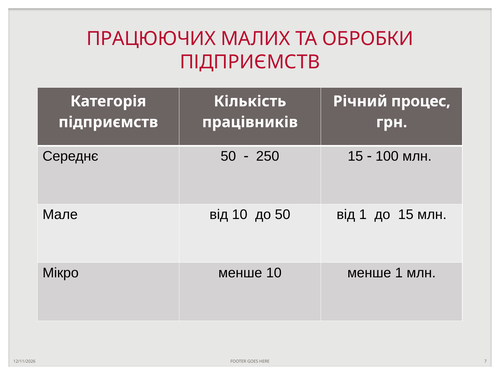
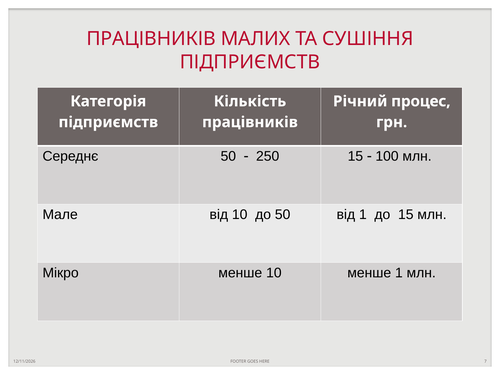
ПРАЦЮЮЧИХ at (151, 39): ПРАЦЮЮЧИХ -> ПРАЦІВНИКІВ
ОБРОБКИ: ОБРОБКИ -> СУШІННЯ
